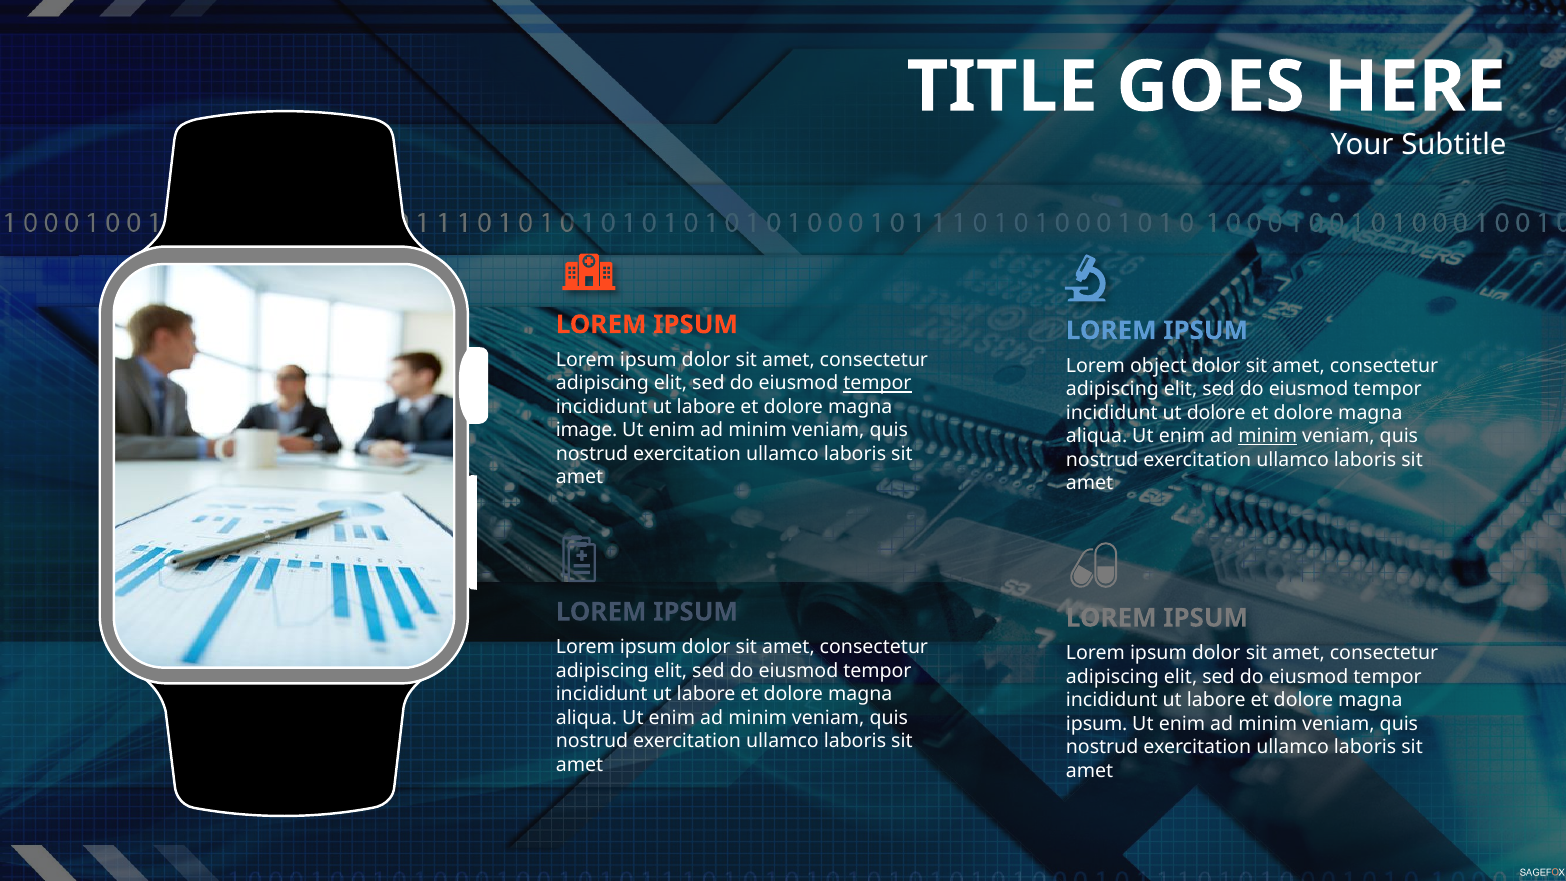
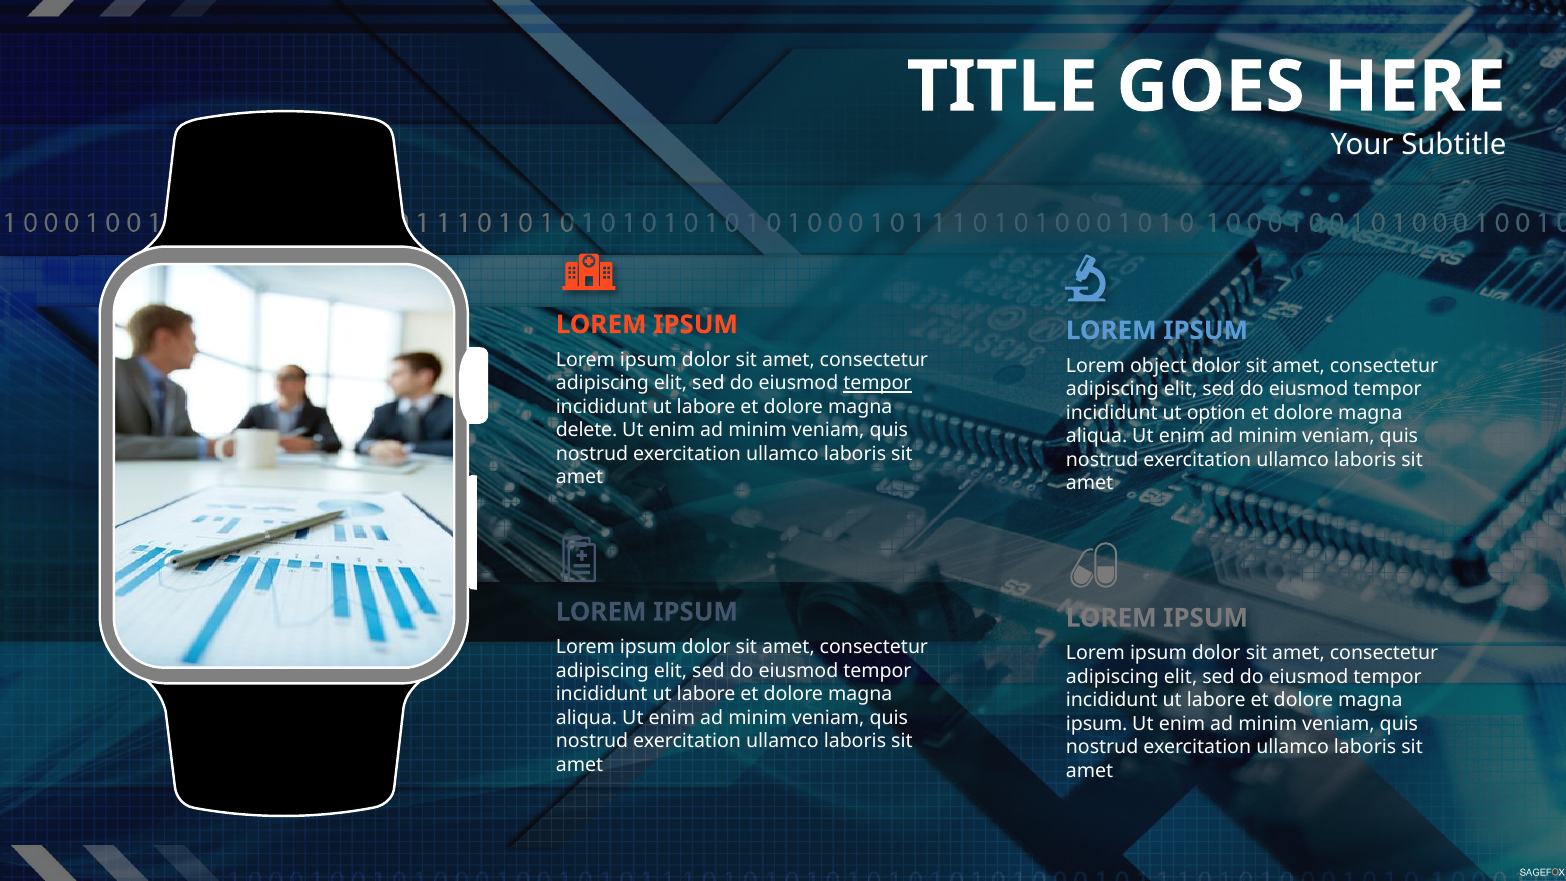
ut dolore: dolore -> option
image: image -> delete
minim at (1268, 436) underline: present -> none
